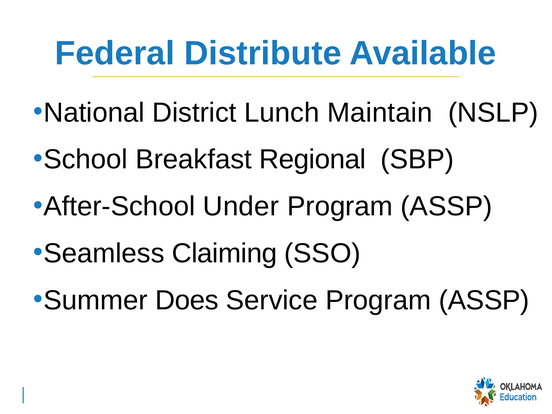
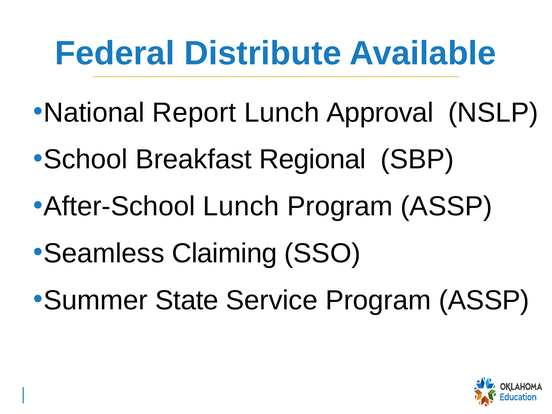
District: District -> Report
Maintain: Maintain -> Approval
After-School Under: Under -> Lunch
Does: Does -> State
